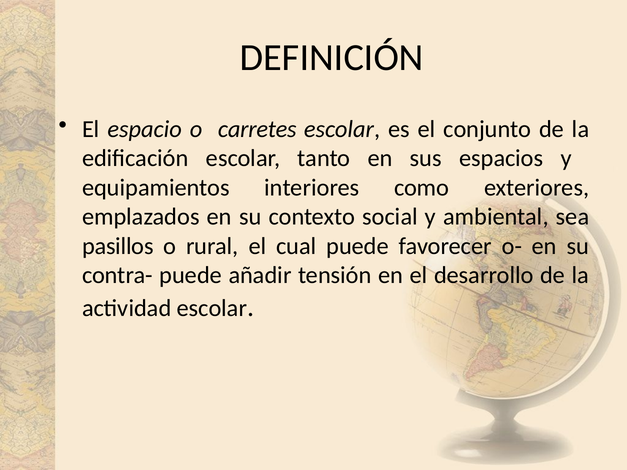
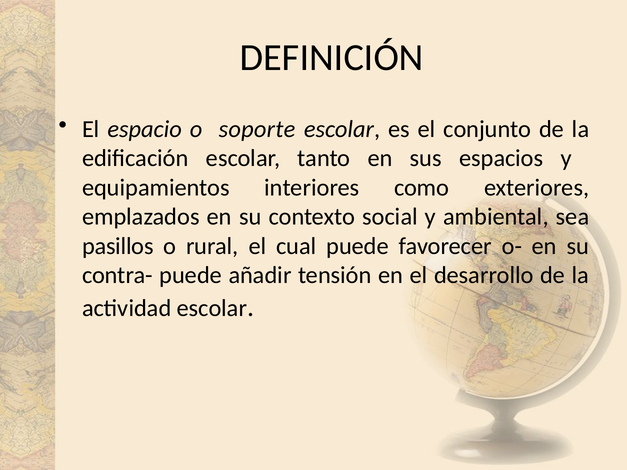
carretes: carretes -> soporte
